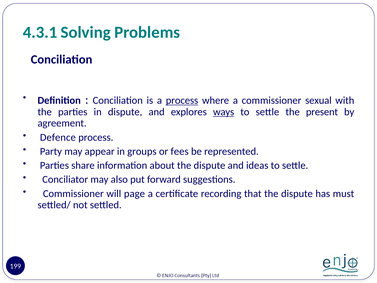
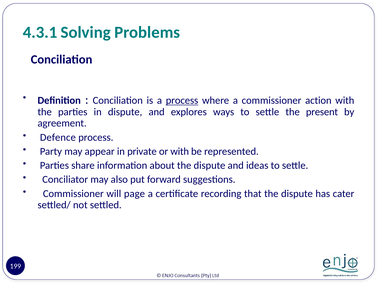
sexual: sexual -> action
ways underline: present -> none
groups: groups -> private
or fees: fees -> with
must: must -> cater
